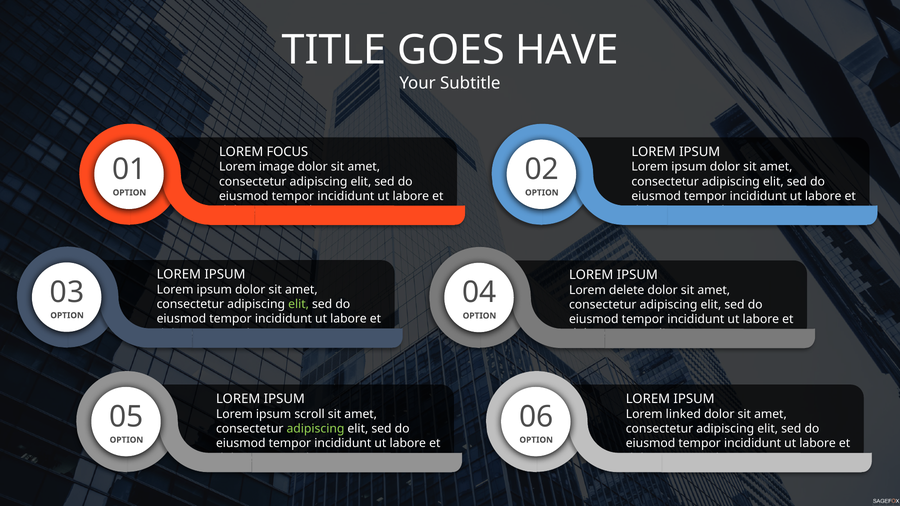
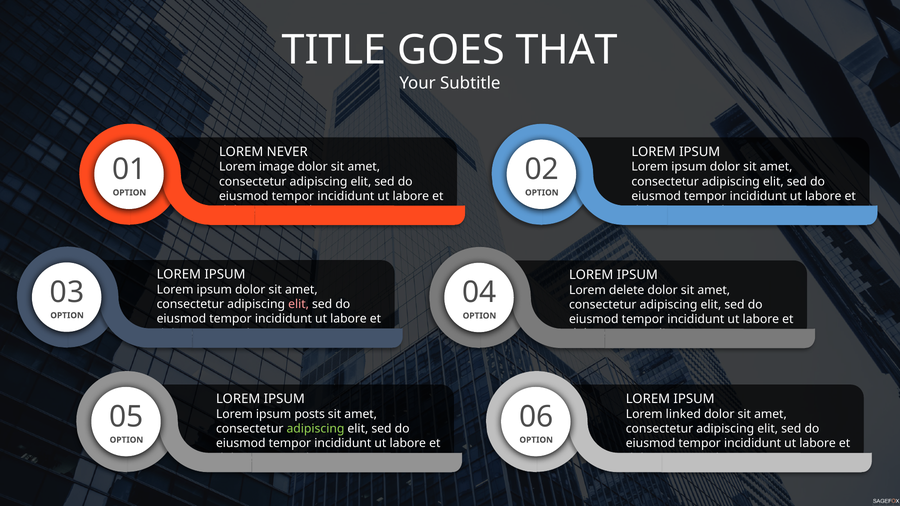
HAVE: HAVE -> THAT
FOCUS: FOCUS -> NEVER
elit at (299, 304) colour: light green -> pink
scroll: scroll -> posts
